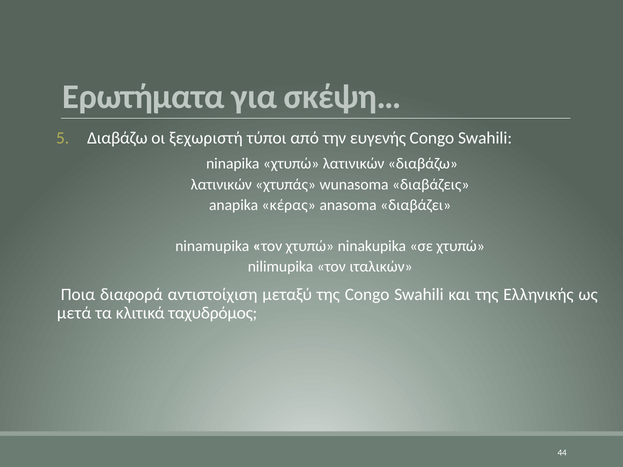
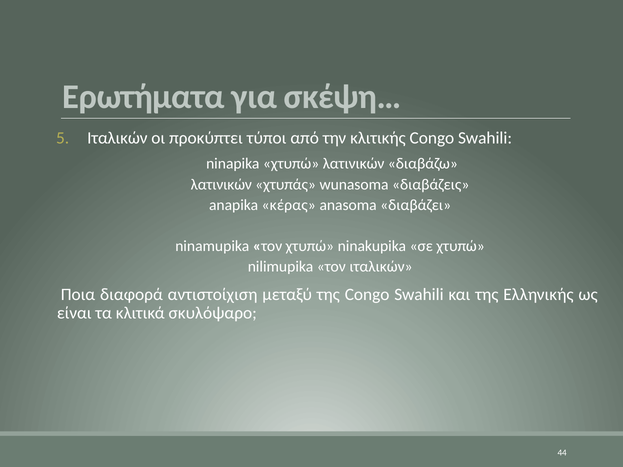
Διαβάζω at (117, 138): Διαβάζω -> Ιταλικών
ξεχωριστή: ξεχωριστή -> προκύπτει
ευγενής: ευγενής -> κλιτικής
μετά: μετά -> είναι
ταχυδρόμος: ταχυδρόμος -> σκυλόψαρο
